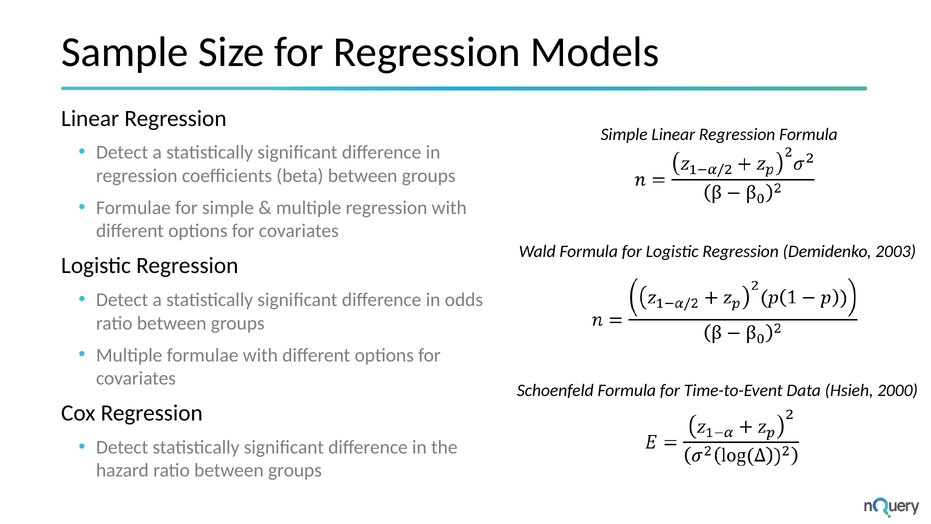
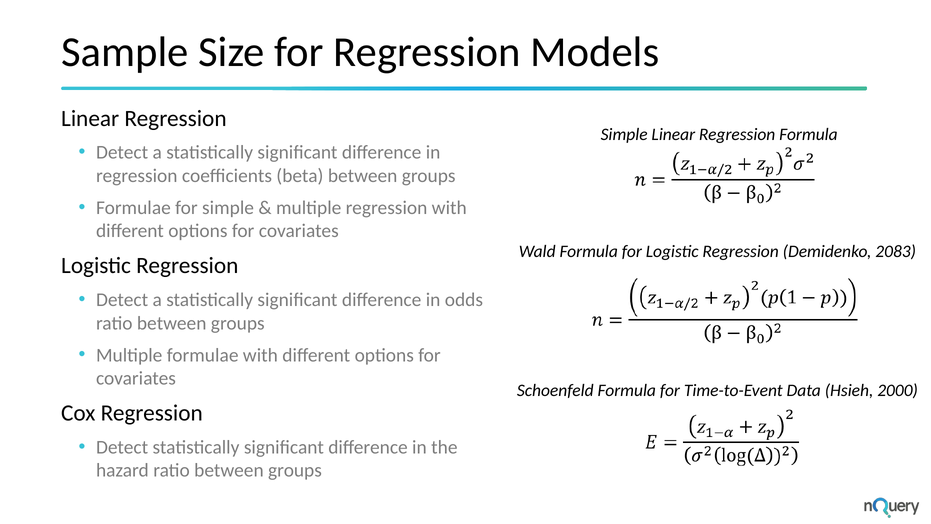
2003: 2003 -> 2083
